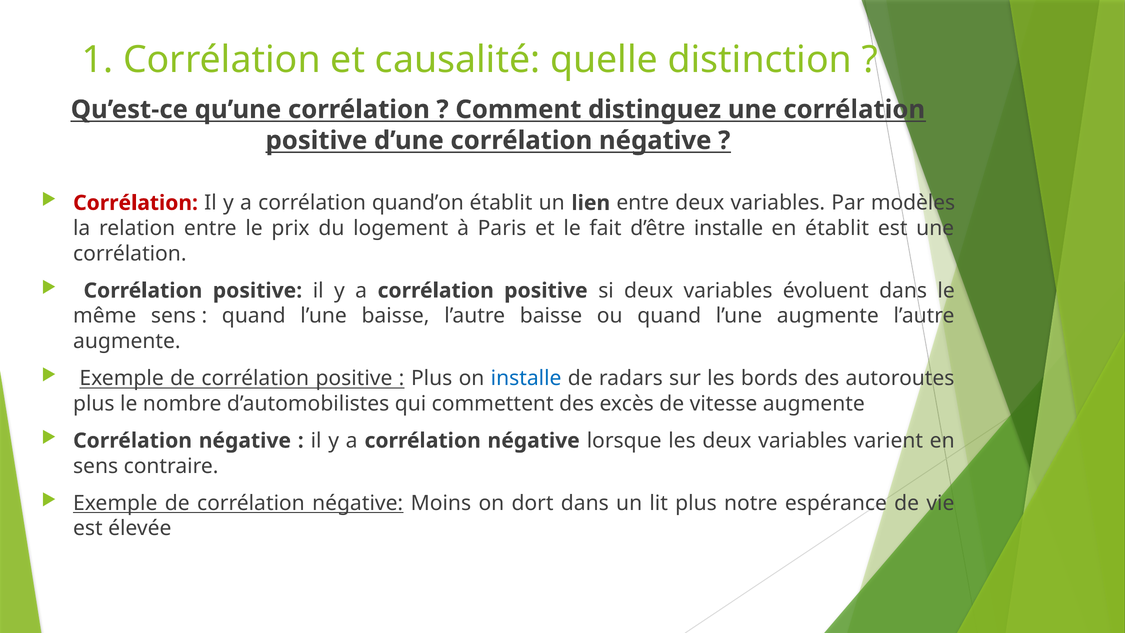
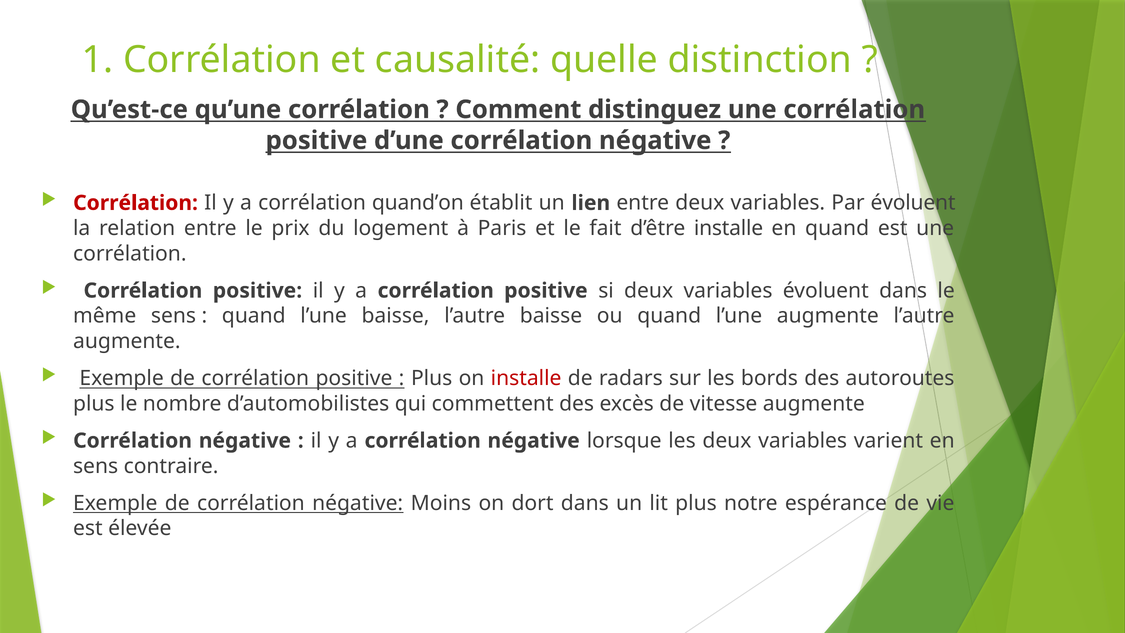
Par modèles: modèles -> évoluent
en établit: établit -> quand
installe at (526, 378) colour: blue -> red
